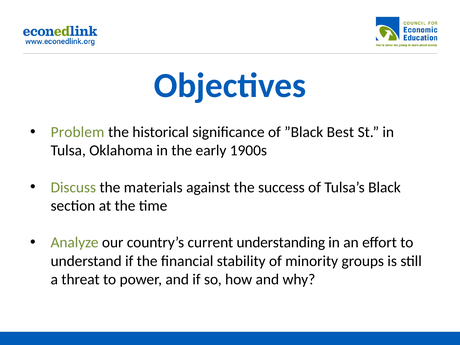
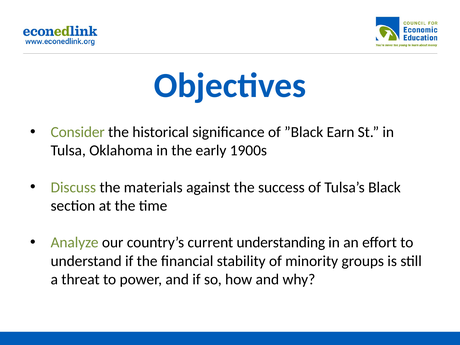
Problem: Problem -> Consider
Best: Best -> Earn
